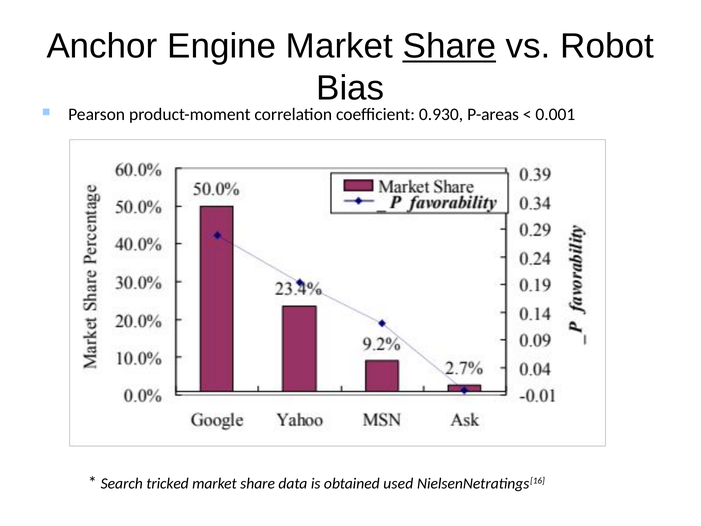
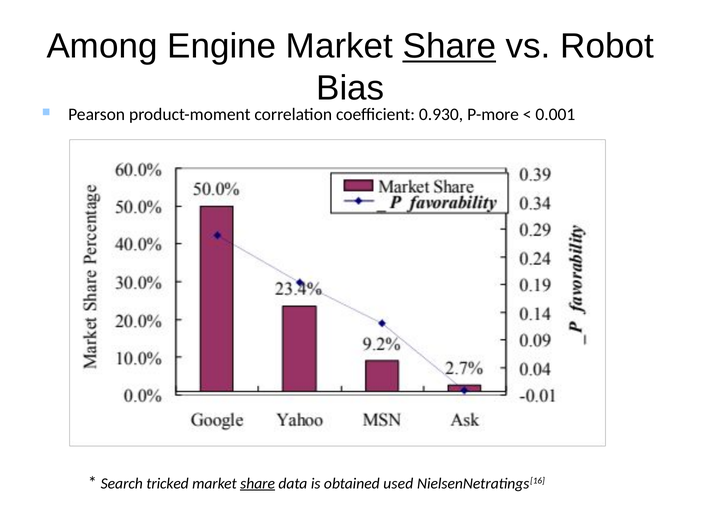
Anchor: Anchor -> Among
P-areas: P-areas -> P-more
share at (258, 483) underline: none -> present
